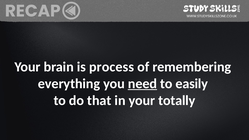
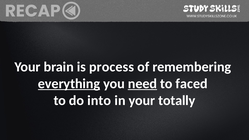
everything underline: none -> present
easily: easily -> faced
that: that -> into
